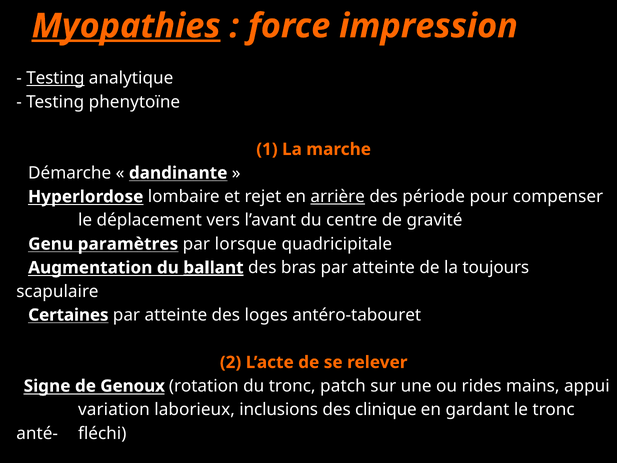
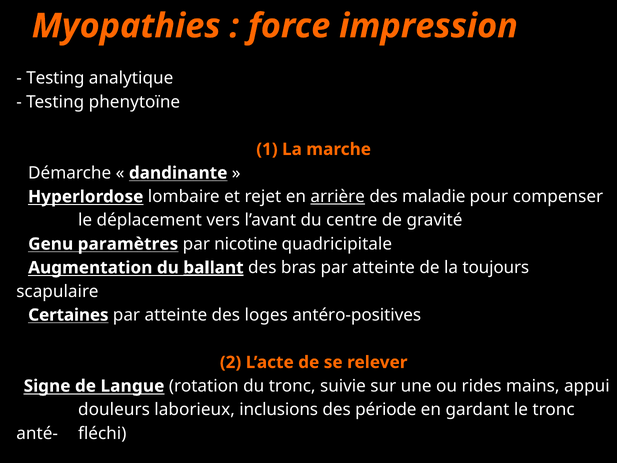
Myopathies underline: present -> none
Testing at (55, 78) underline: present -> none
période: période -> maladie
lorsque: lorsque -> nicotine
antéro-tabouret: antéro-tabouret -> antéro-positives
Genoux: Genoux -> Langue
patch: patch -> suivie
variation: variation -> douleurs
clinique: clinique -> période
